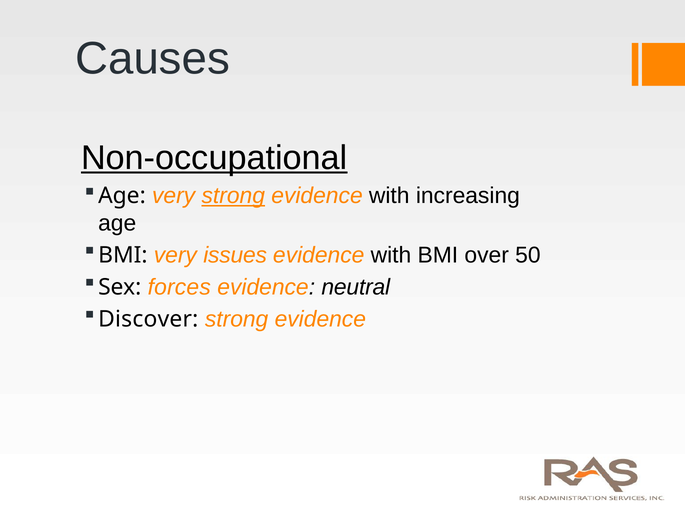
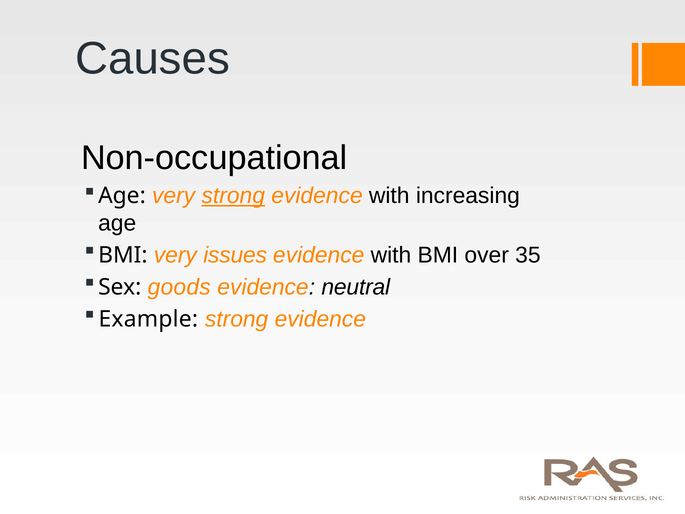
Non-occupational underline: present -> none
50: 50 -> 35
forces: forces -> goods
Discover: Discover -> Example
